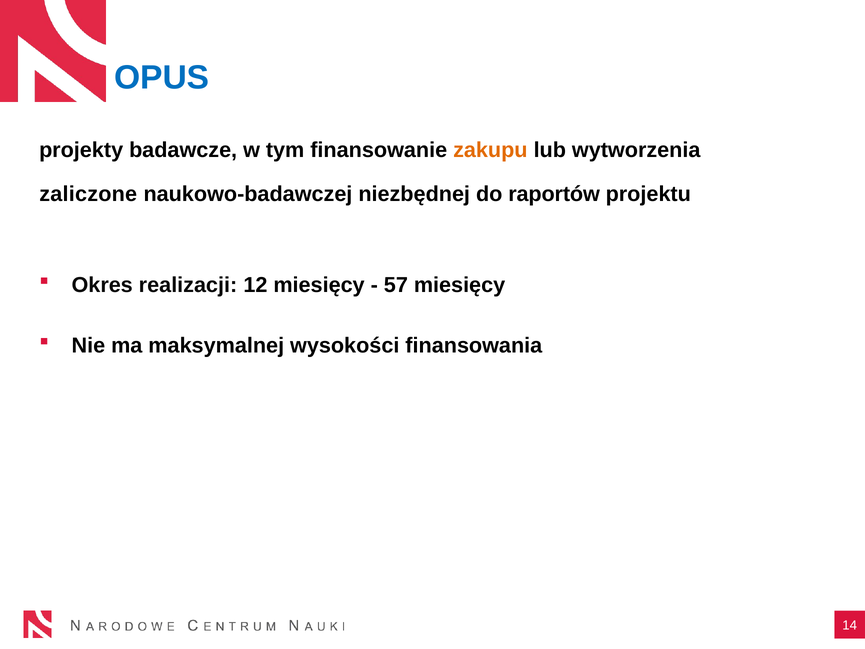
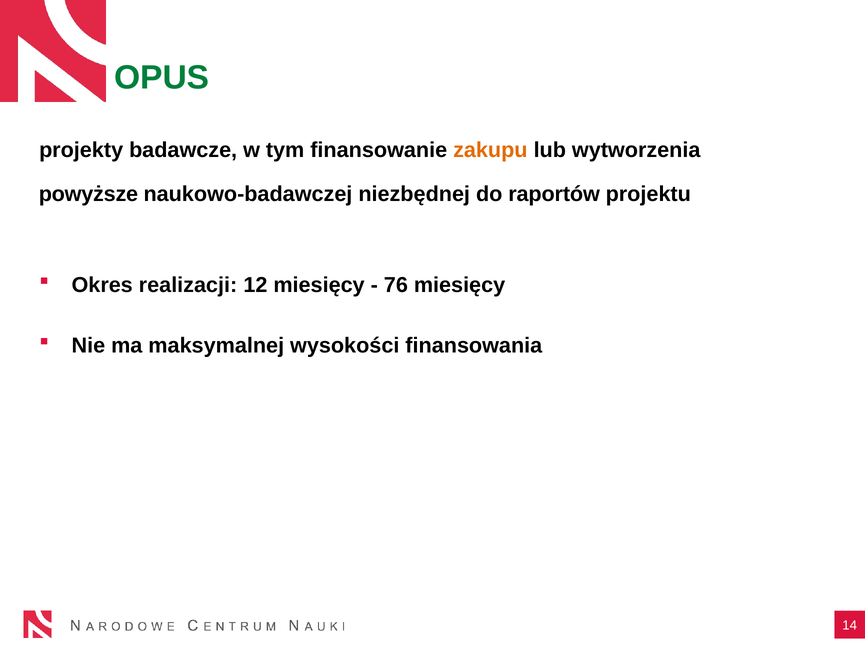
OPUS colour: blue -> green
zaliczone: zaliczone -> powyższe
57: 57 -> 76
